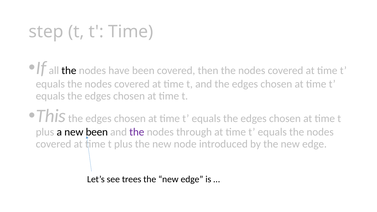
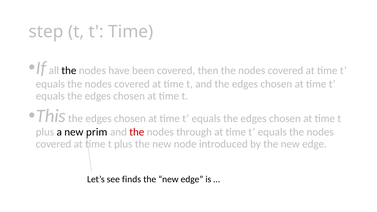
new been: been -> prim
the at (137, 132) colour: purple -> red
trees: trees -> finds
